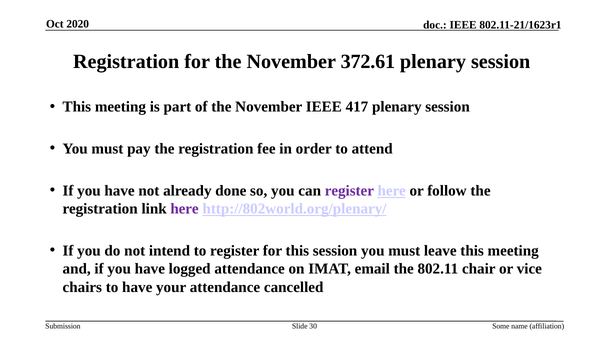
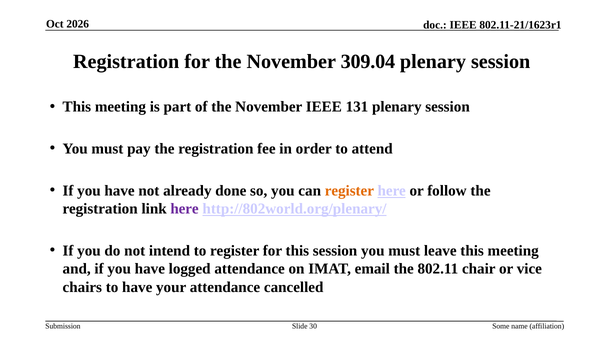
2020: 2020 -> 2026
372.61: 372.61 -> 309.04
417: 417 -> 131
register at (349, 191) colour: purple -> orange
